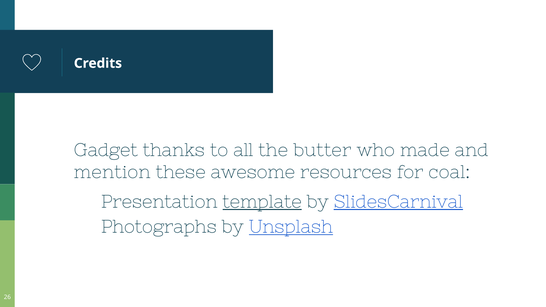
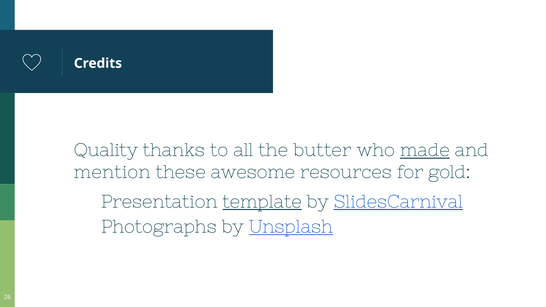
Gadget: Gadget -> Quality
made underline: none -> present
coal: coal -> gold
